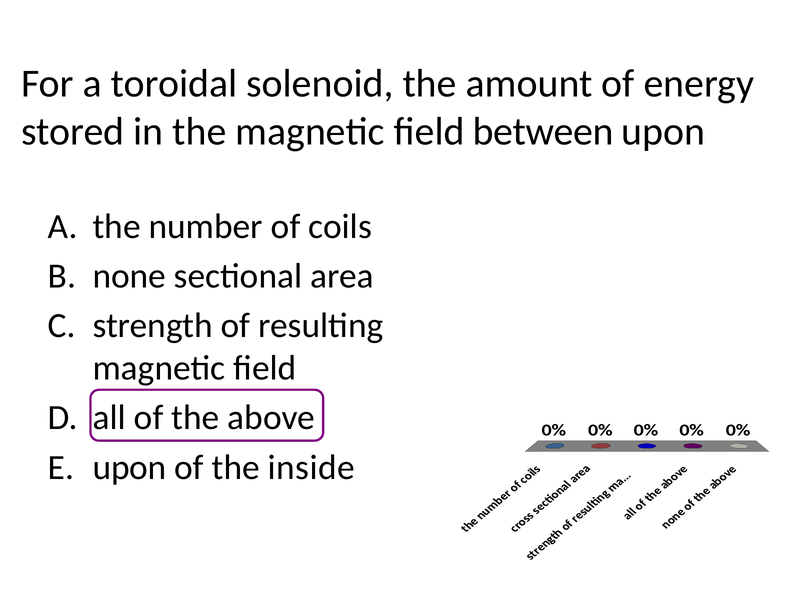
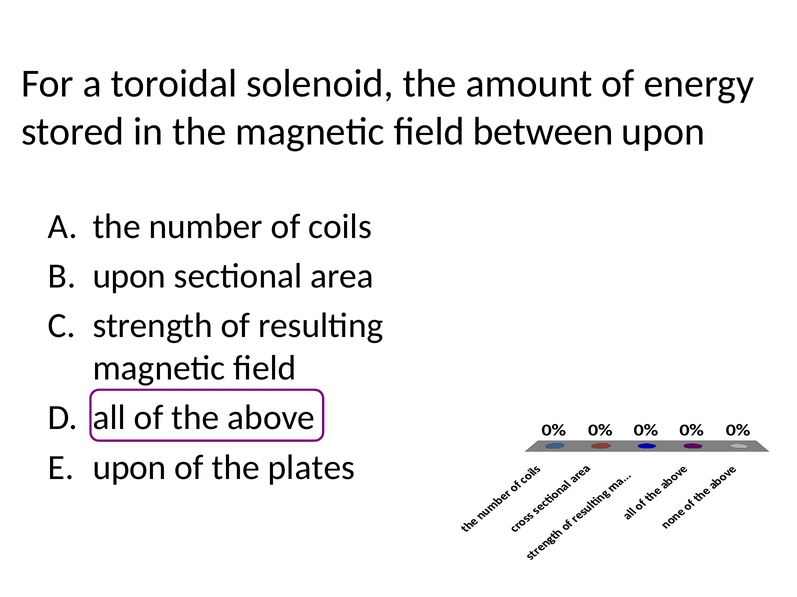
none at (129, 277): none -> upon
inside: inside -> plates
